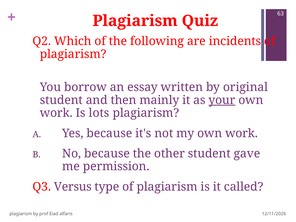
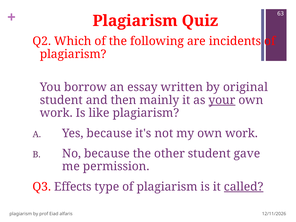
lots: lots -> like
Versus: Versus -> Effects
called underline: none -> present
